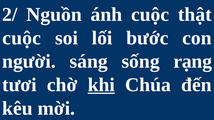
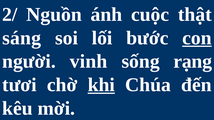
cuộc at (22, 38): cuộc -> sáng
con underline: none -> present
sáng: sáng -> vinh
